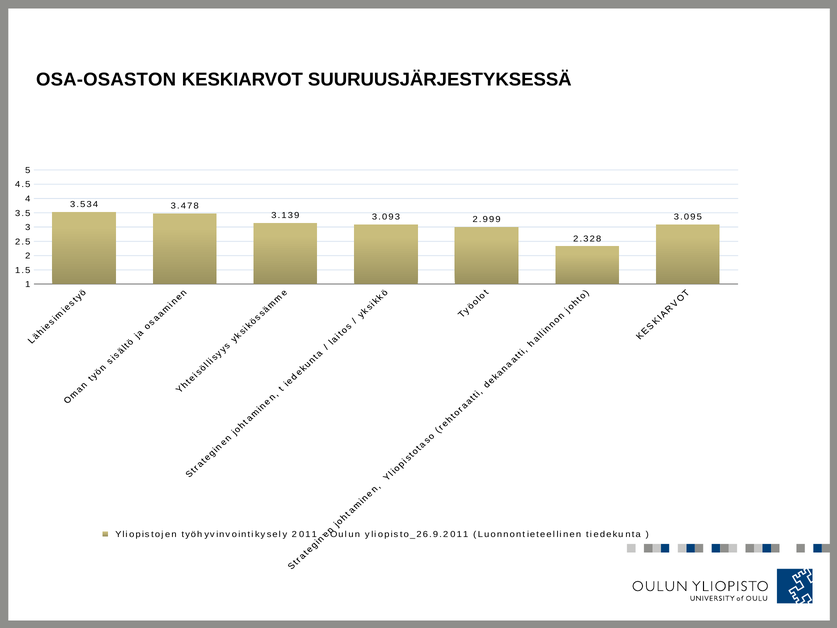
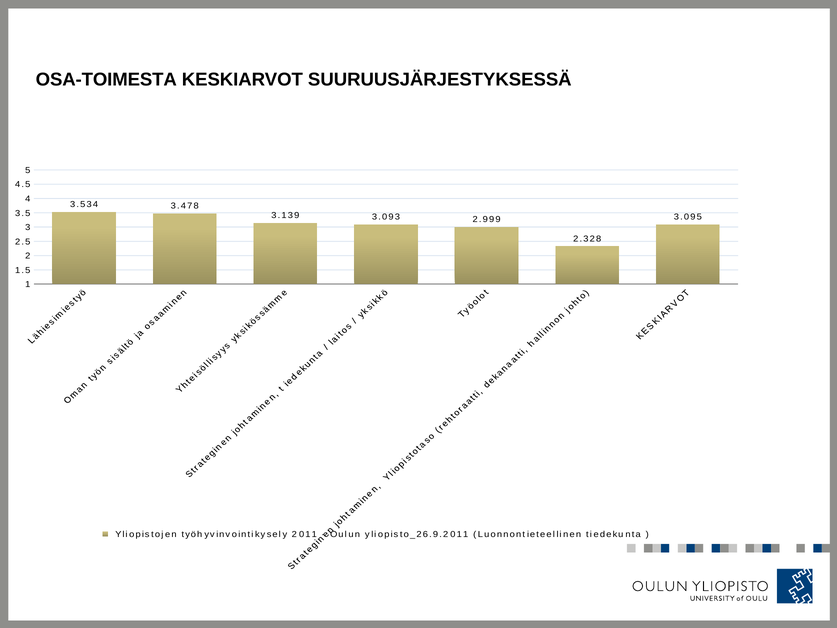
OSA-OSASTON: OSA-OSASTON -> OSA-TOIMESTA
